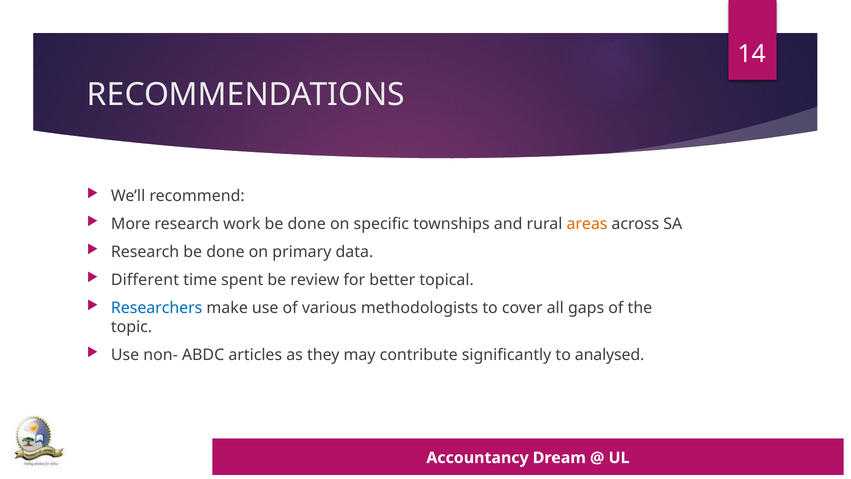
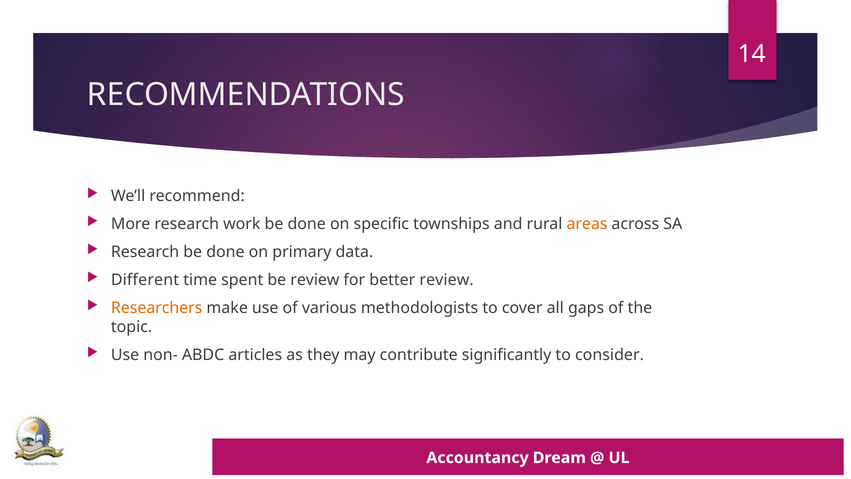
better topical: topical -> review
Researchers colour: blue -> orange
analysed: analysed -> consider
